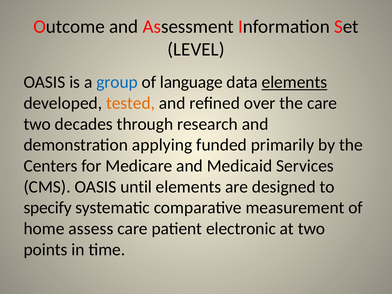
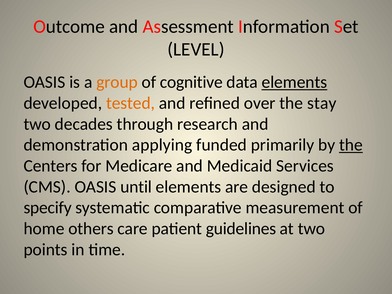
group colour: blue -> orange
language: language -> cognitive
the care: care -> stay
the at (351, 145) underline: none -> present
assess: assess -> others
electronic: electronic -> guidelines
